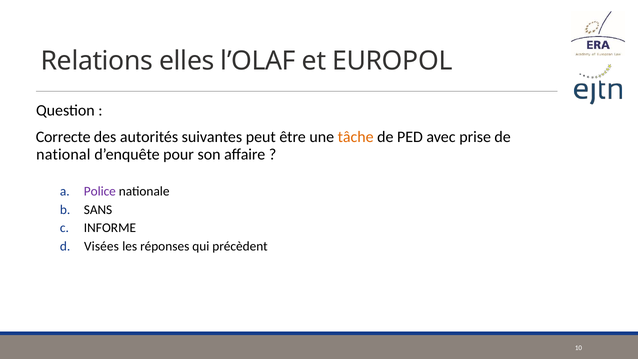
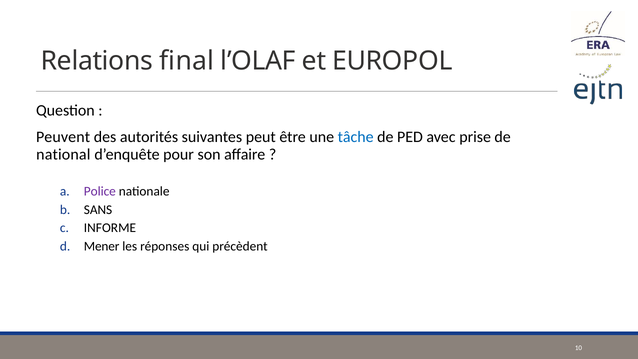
elles: elles -> final
Correcte: Correcte -> Peuvent
tâche colour: orange -> blue
Visées: Visées -> Mener
